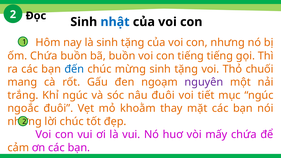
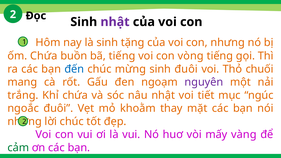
nhật at (115, 22) colour: blue -> purple
bã buồn: buồn -> tiếng
con tiếng: tiếng -> vòng
mừng sinh tặng: tặng -> đuôi
Khỉ ngúc: ngúc -> chứa
nâu đuôi: đuôi -> nhật
mấy chứa: chứa -> vàng
cảm colour: orange -> green
